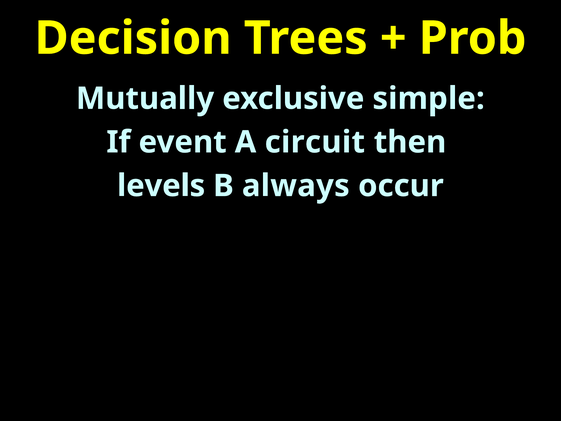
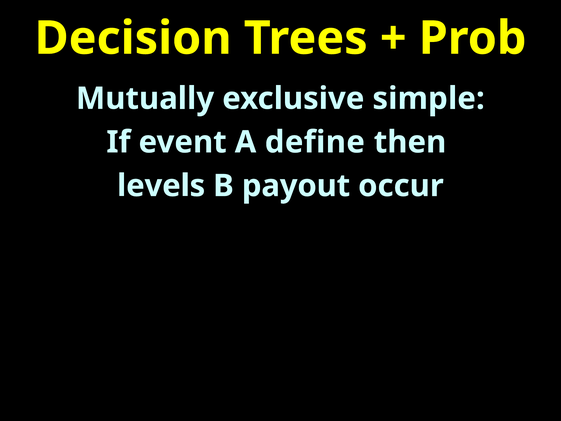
circuit: circuit -> define
always: always -> payout
